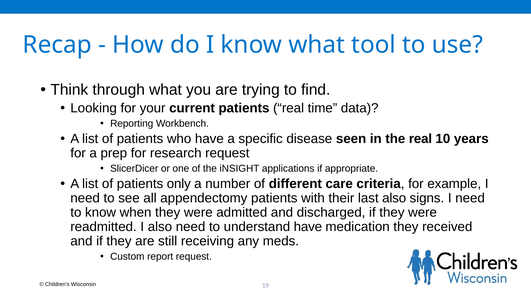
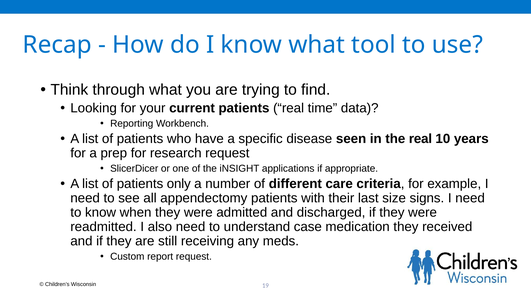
last also: also -> size
understand have: have -> case
